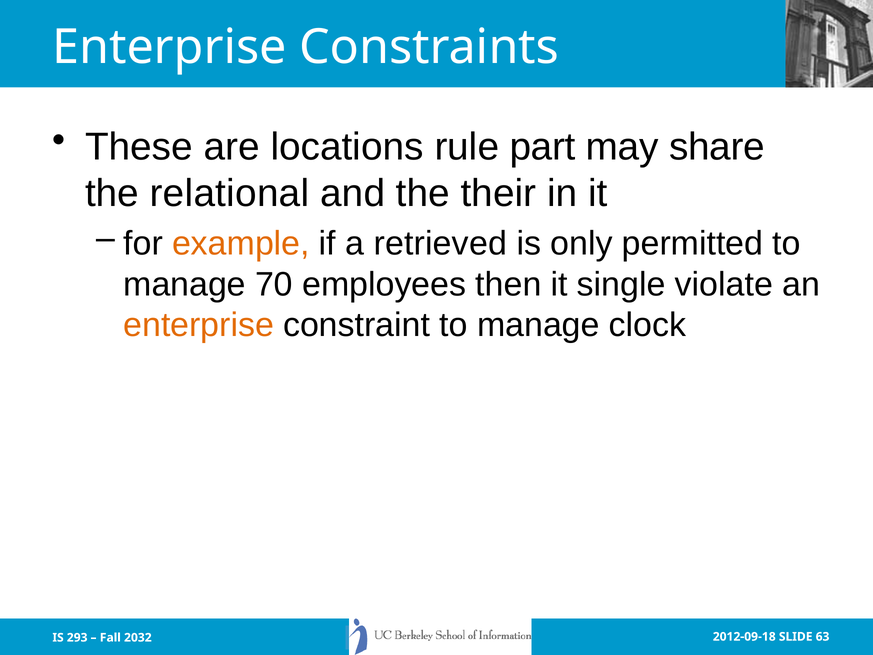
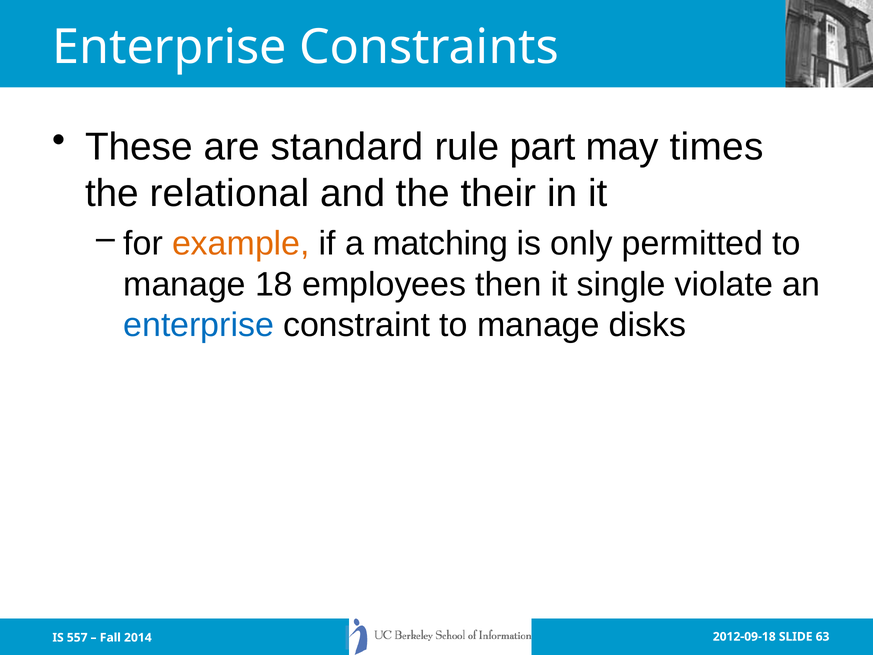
locations: locations -> standard
share: share -> times
retrieved: retrieved -> matching
70: 70 -> 18
enterprise at (199, 325) colour: orange -> blue
clock: clock -> disks
293: 293 -> 557
2032: 2032 -> 2014
